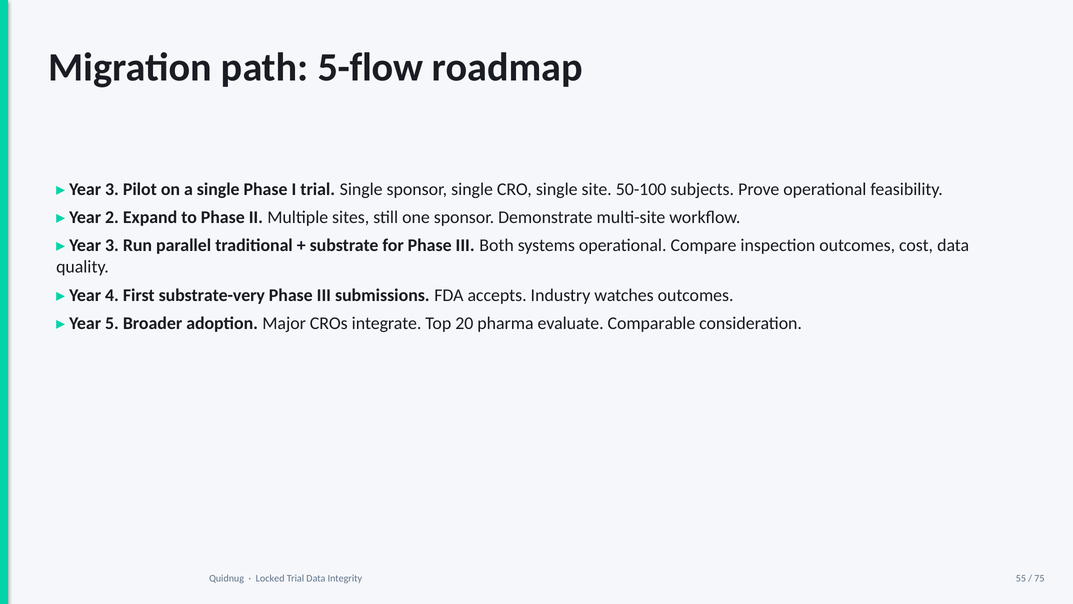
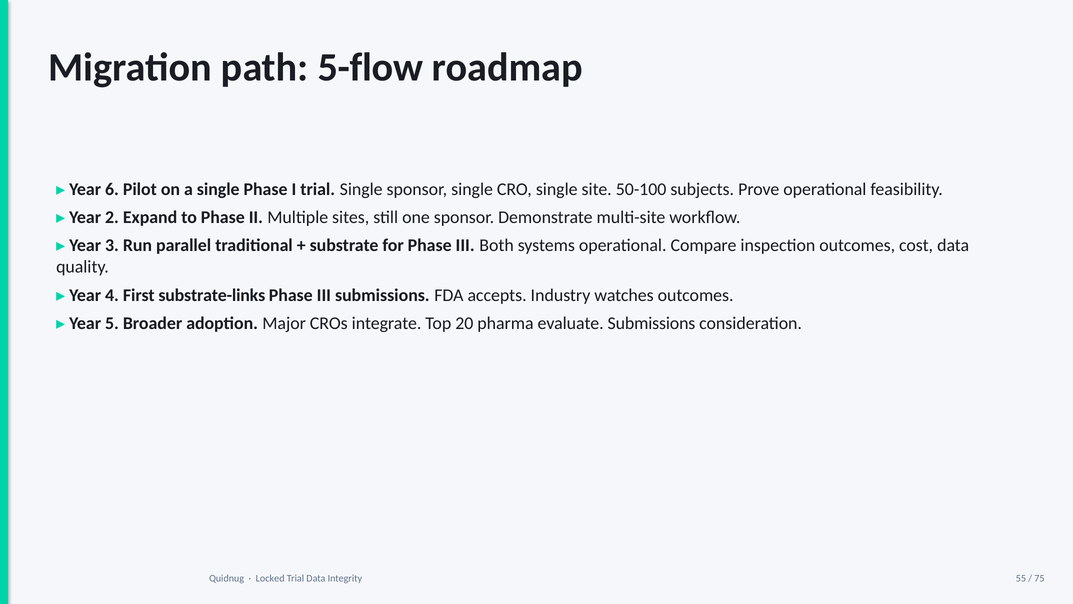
3 at (112, 189): 3 -> 6
substrate-very: substrate-very -> substrate-links
evaluate Comparable: Comparable -> Submissions
